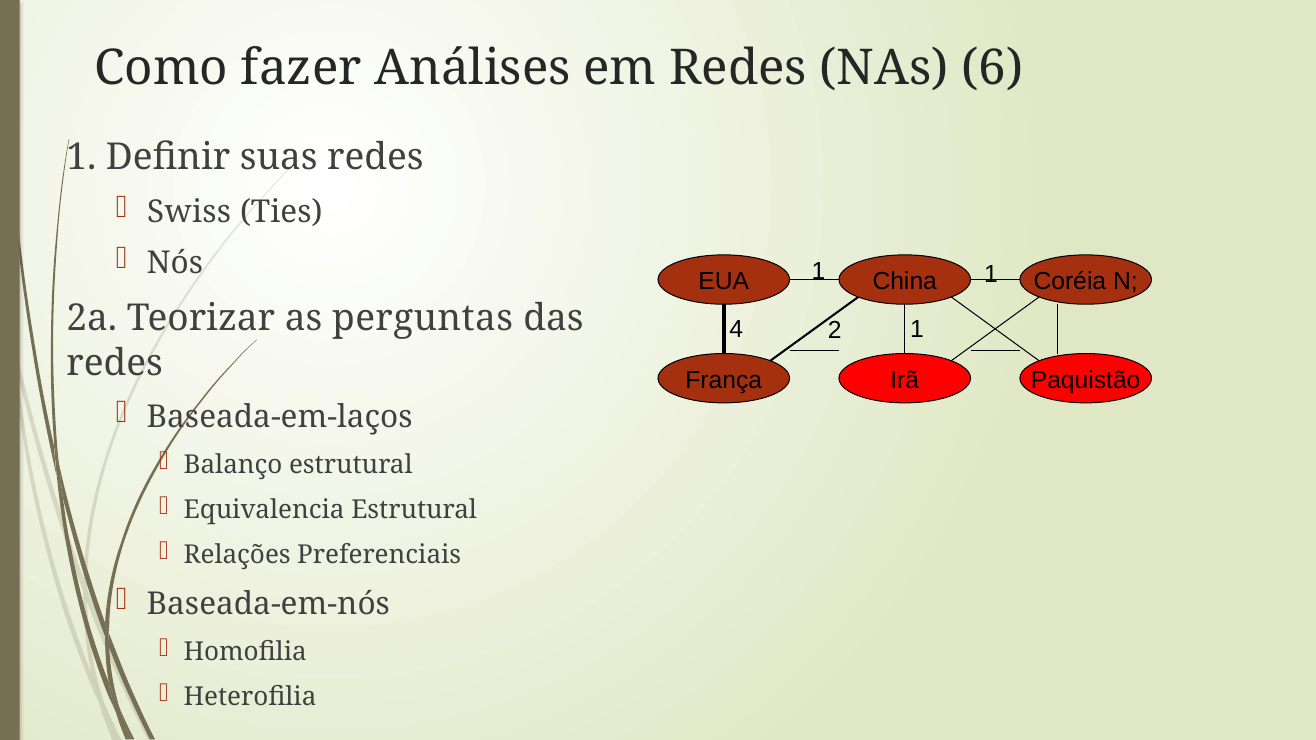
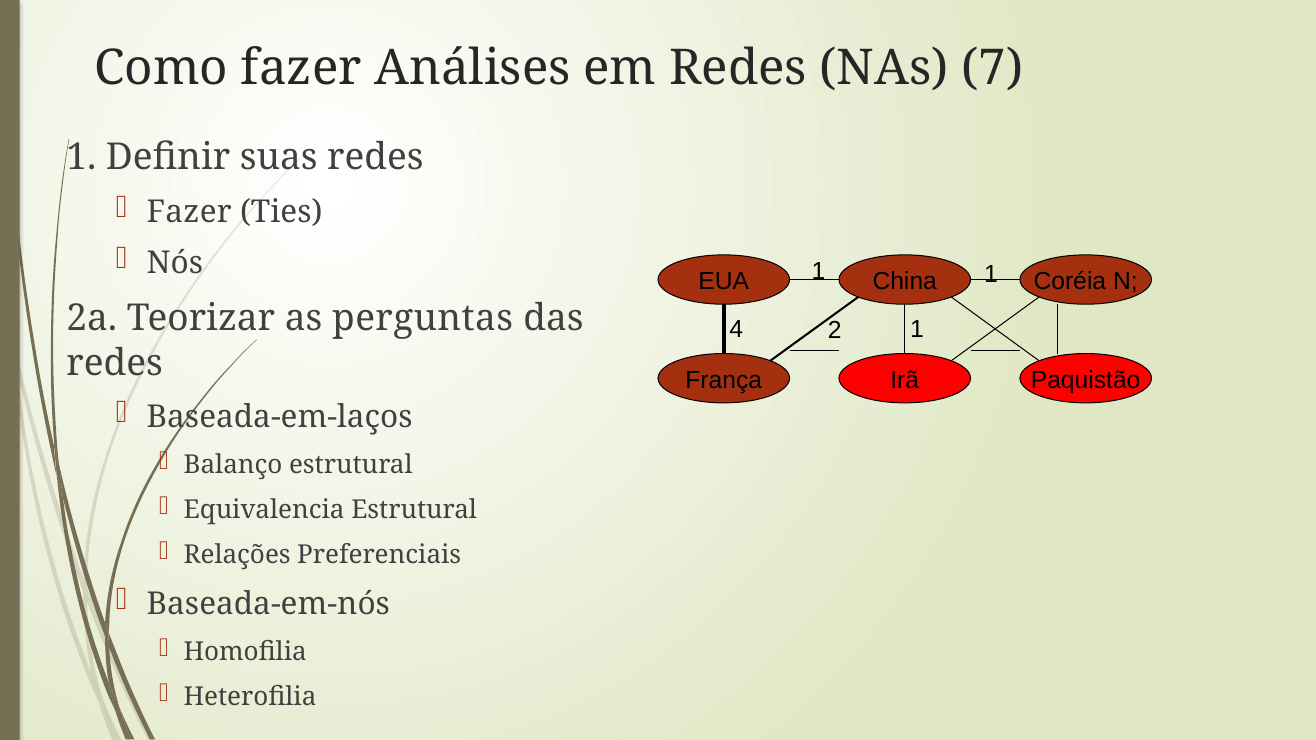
6: 6 -> 7
Swiss at (189, 212): Swiss -> Fazer
